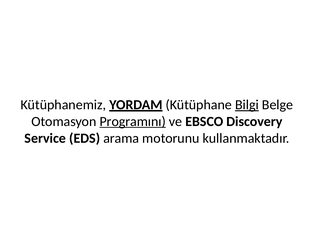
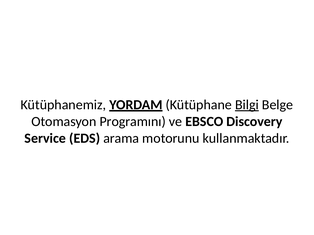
Programını underline: present -> none
